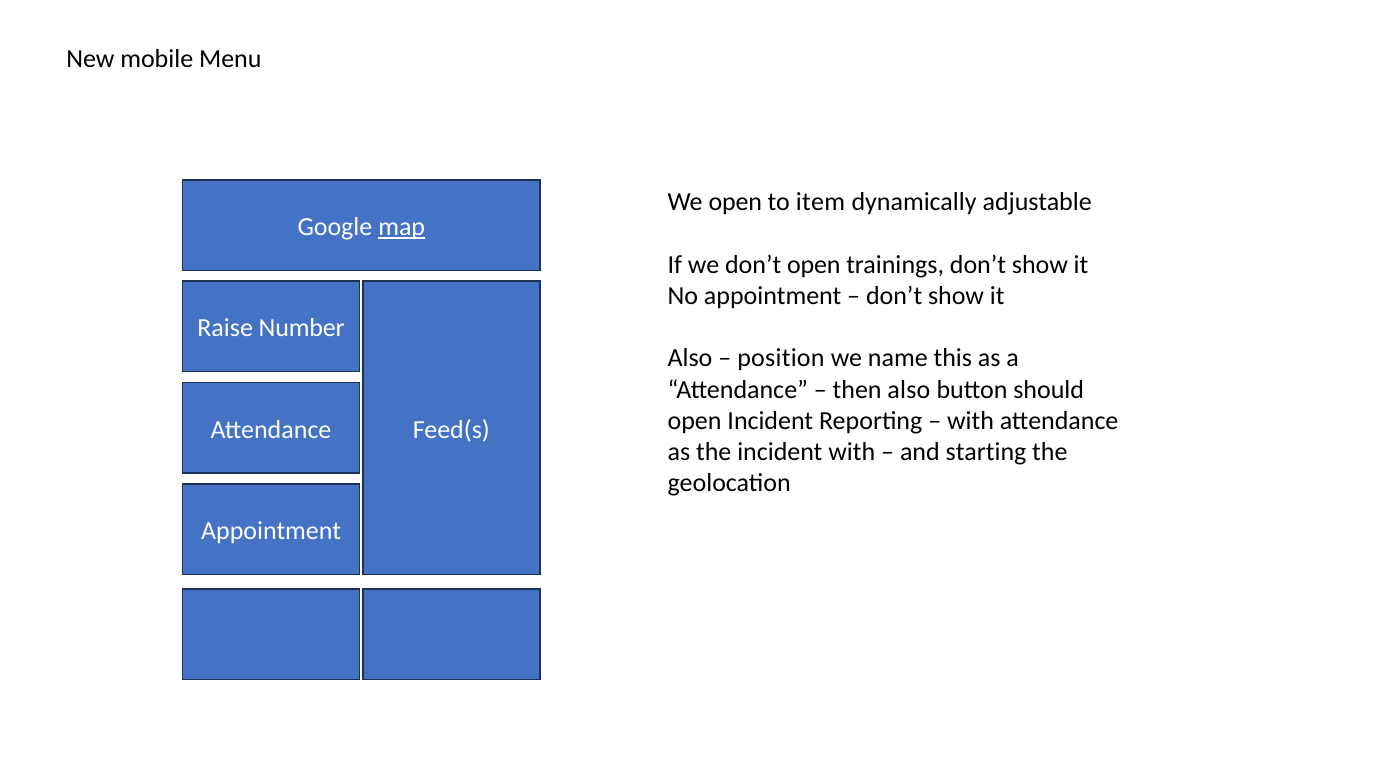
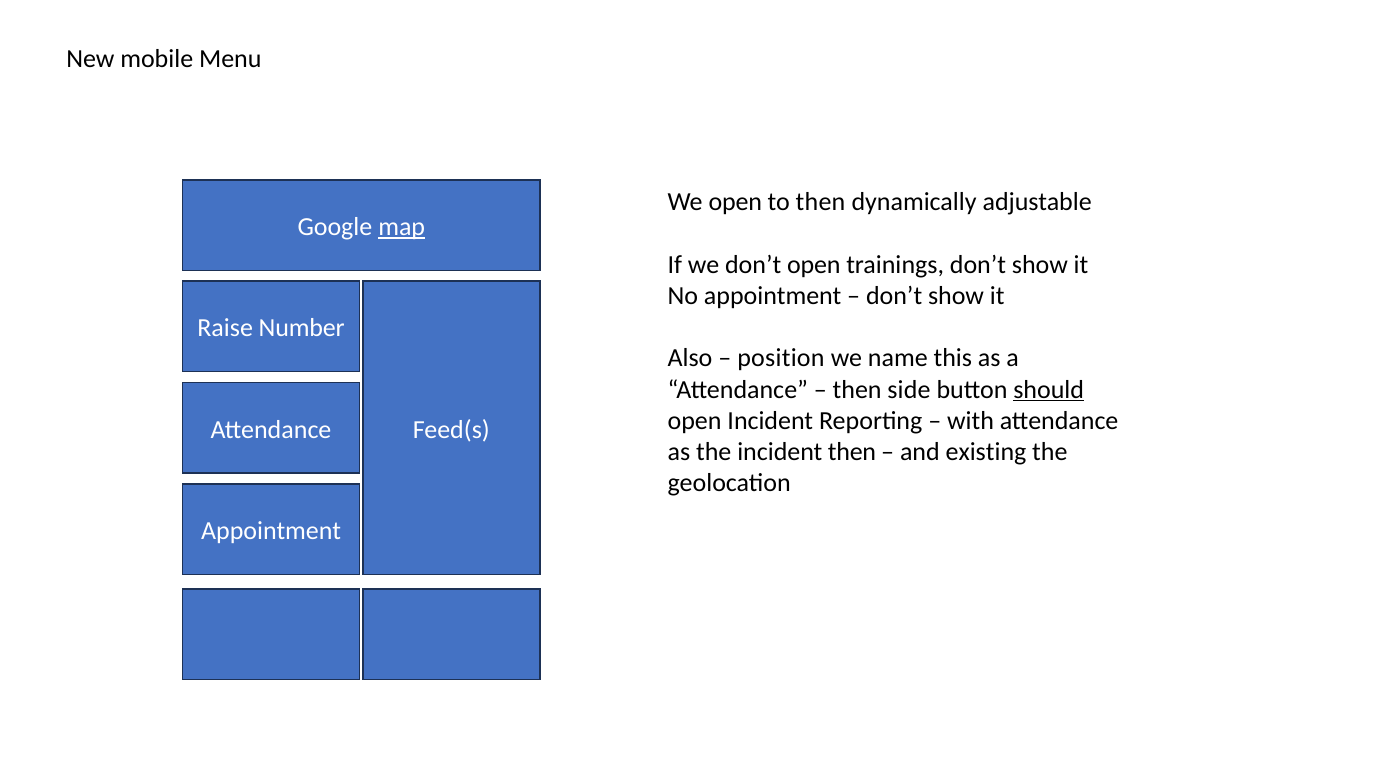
to item: item -> then
then also: also -> side
should underline: none -> present
incident with: with -> then
starting: starting -> existing
